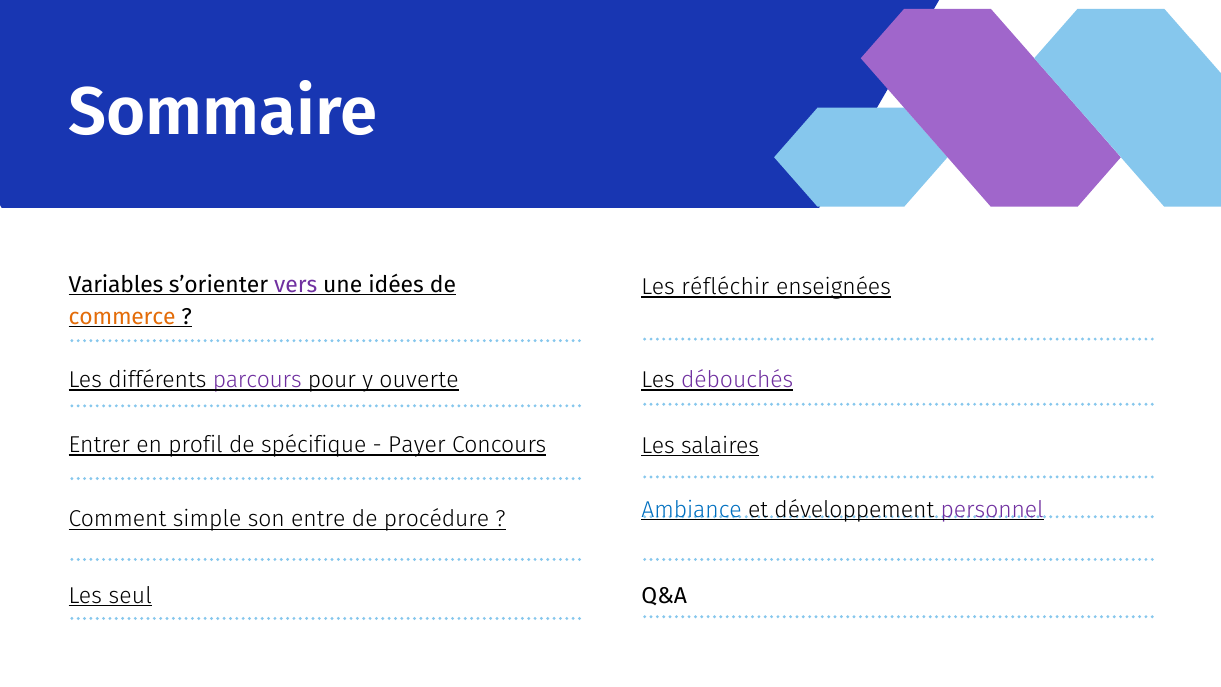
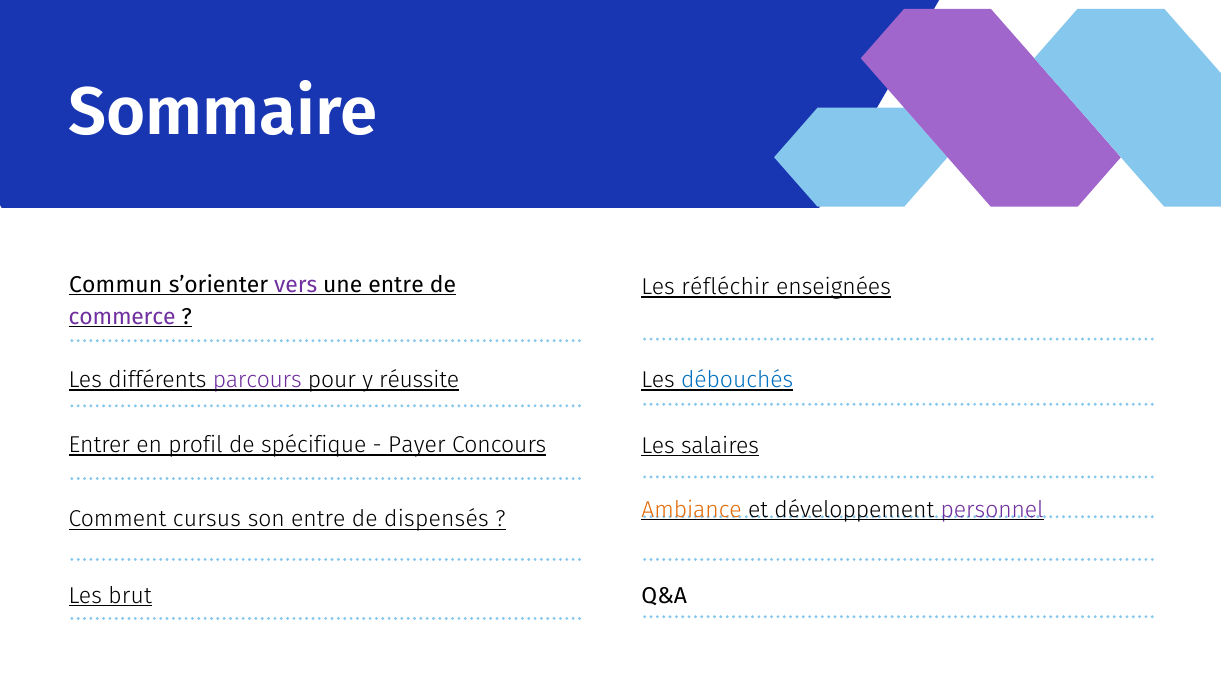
Variables: Variables -> Commun
une idées: idées -> entre
commerce colour: orange -> purple
ouverte: ouverte -> réussite
débouchés colour: purple -> blue
Ambiance colour: blue -> orange
simple: simple -> cursus
procédure: procédure -> dispensés
seul: seul -> brut
